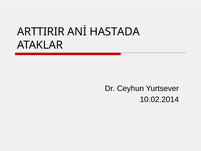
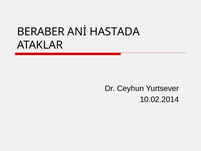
ARTTIRIR: ARTTIRIR -> BERABER
